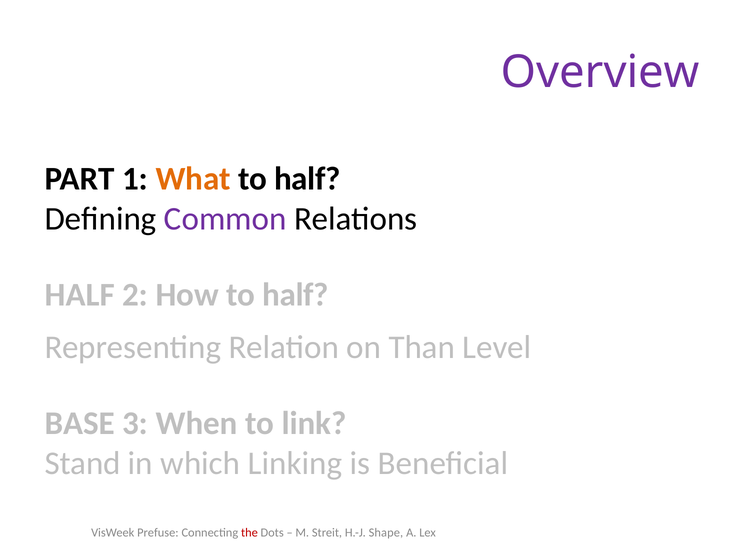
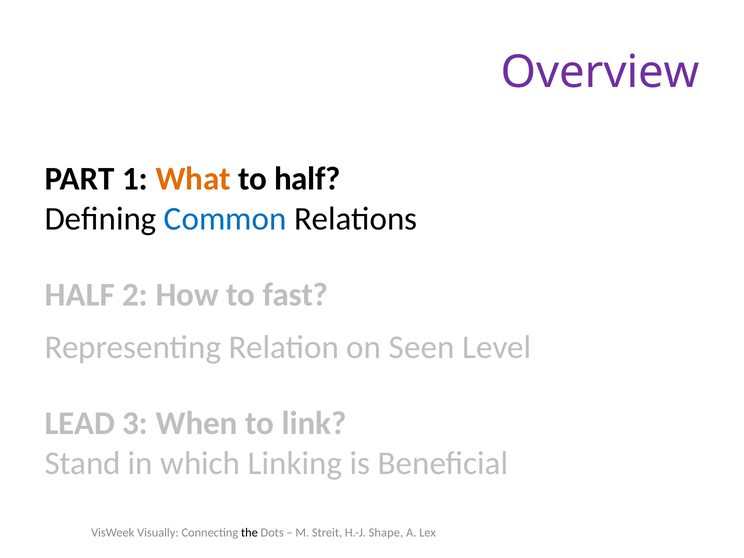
Common colour: purple -> blue
How to half: half -> fast
Than: Than -> Seen
BASE: BASE -> LEAD
Prefuse: Prefuse -> Visually
the colour: red -> black
